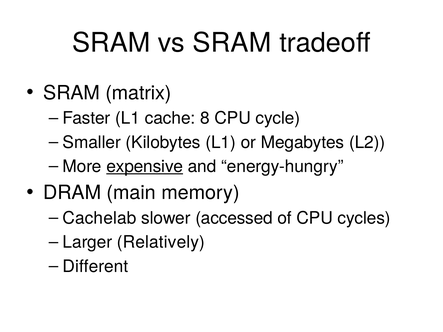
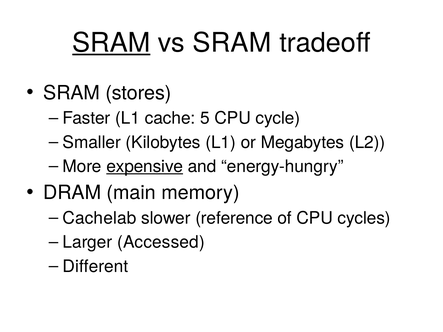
SRAM at (111, 43) underline: none -> present
matrix: matrix -> stores
8: 8 -> 5
accessed: accessed -> reference
Relatively: Relatively -> Accessed
